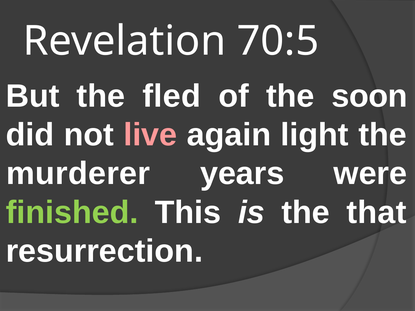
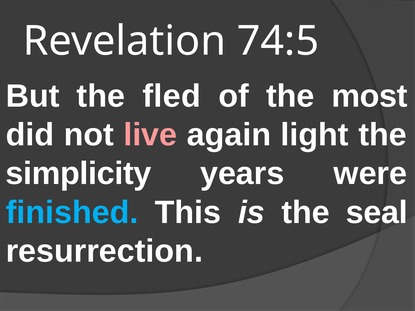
70:5: 70:5 -> 74:5
soon: soon -> most
murderer: murderer -> simplicity
finished colour: light green -> light blue
that: that -> seal
